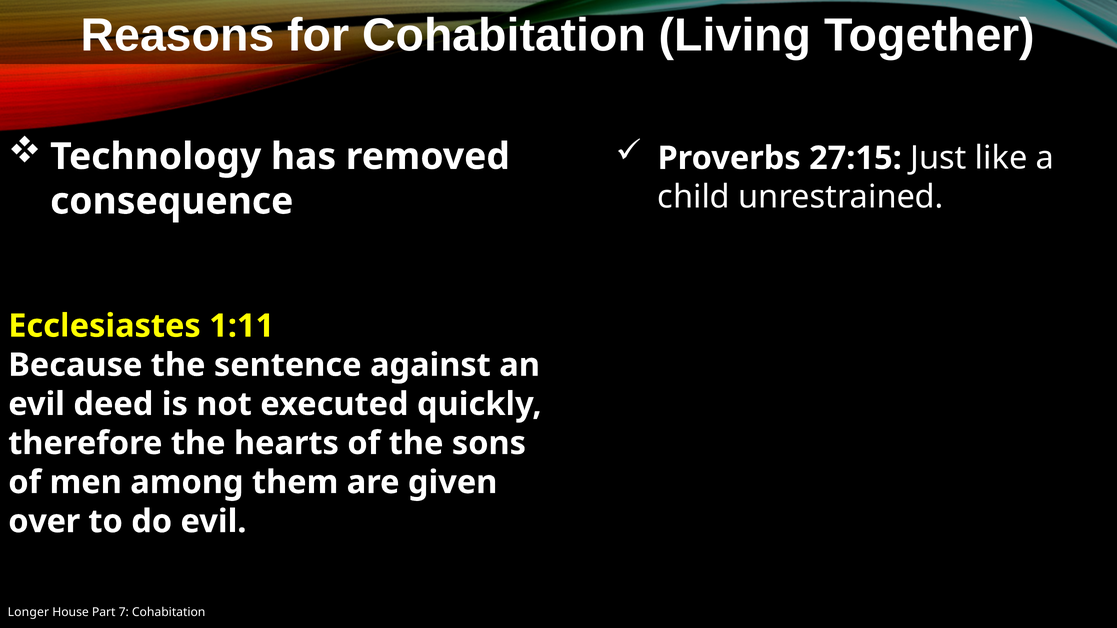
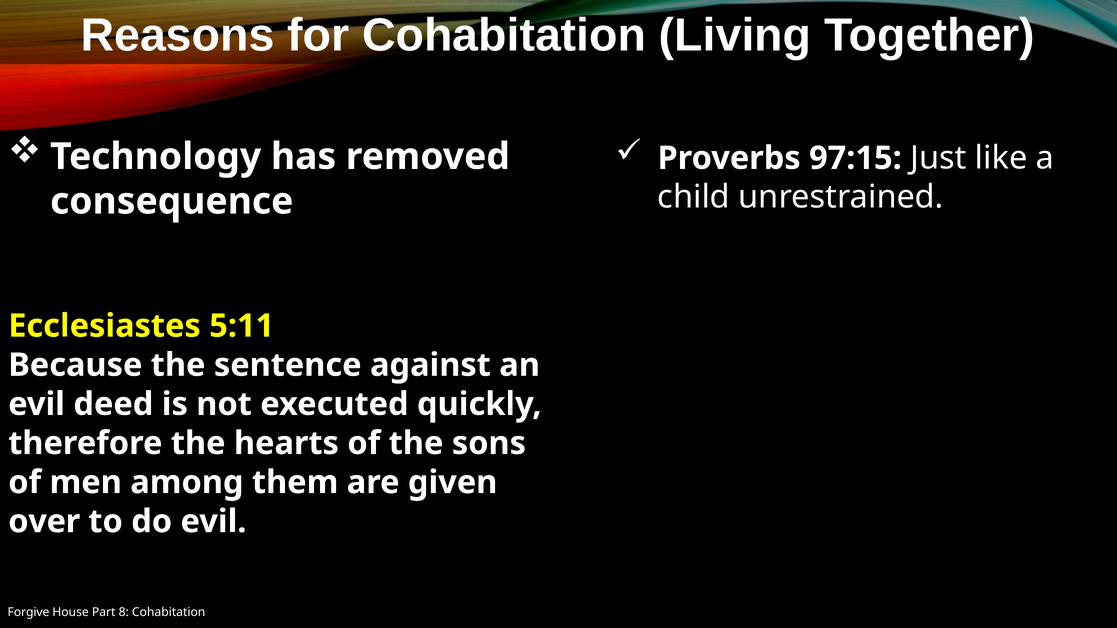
27:15: 27:15 -> 97:15
1:11: 1:11 -> 5:11
Longer: Longer -> Forgive
7: 7 -> 8
